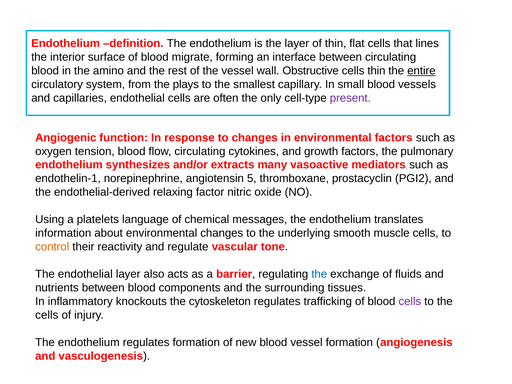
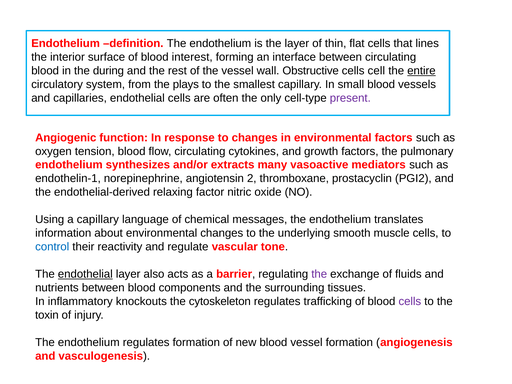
migrate: migrate -> interest
amino: amino -> during
cells thin: thin -> cell
5: 5 -> 2
a platelets: platelets -> capillary
control colour: orange -> blue
endothelial at (85, 274) underline: none -> present
the at (319, 274) colour: blue -> purple
cells at (47, 315): cells -> toxin
